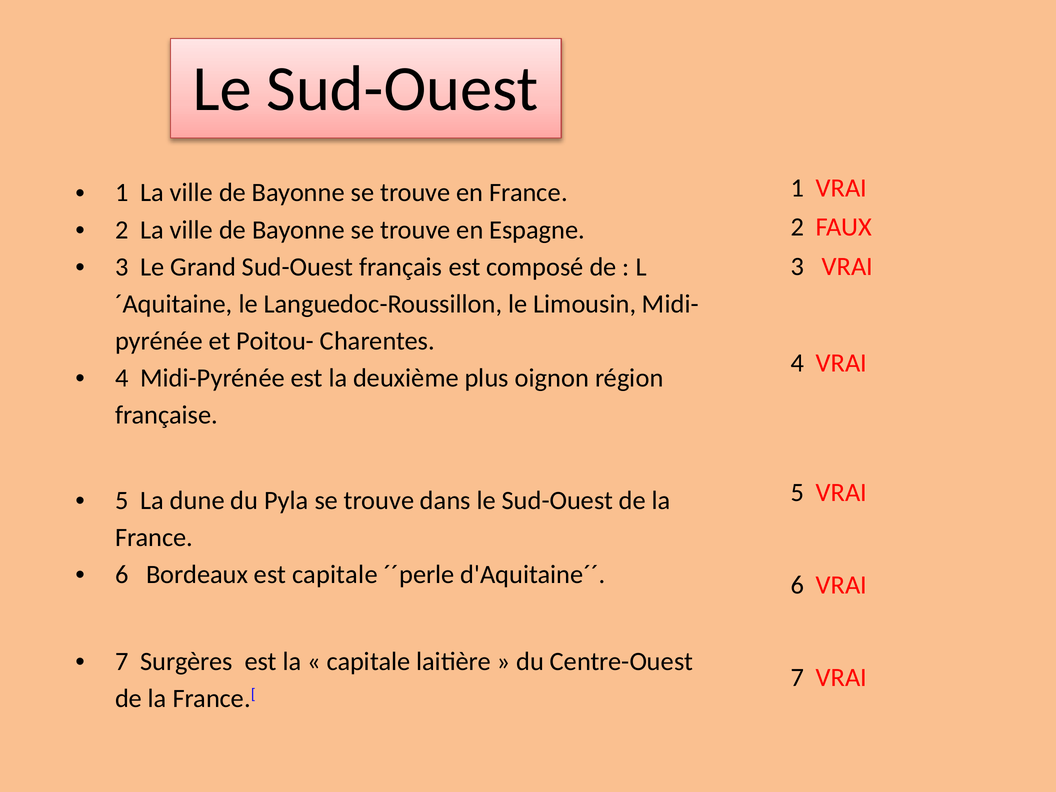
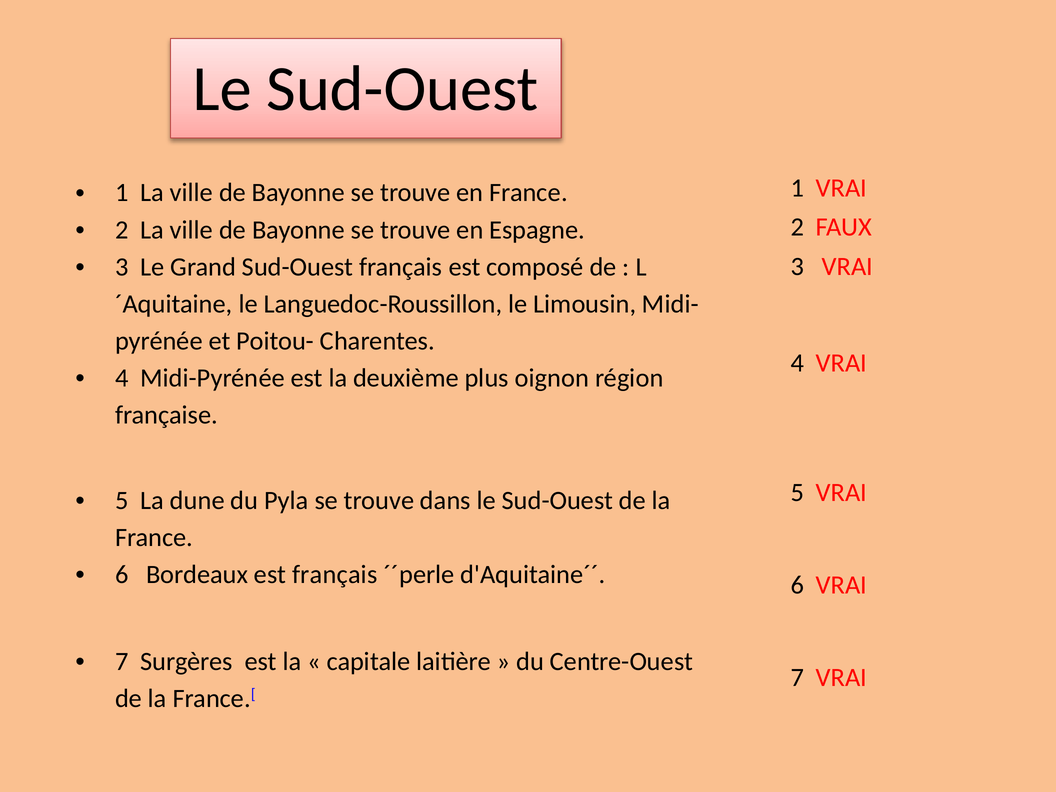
est capitale: capitale -> français
